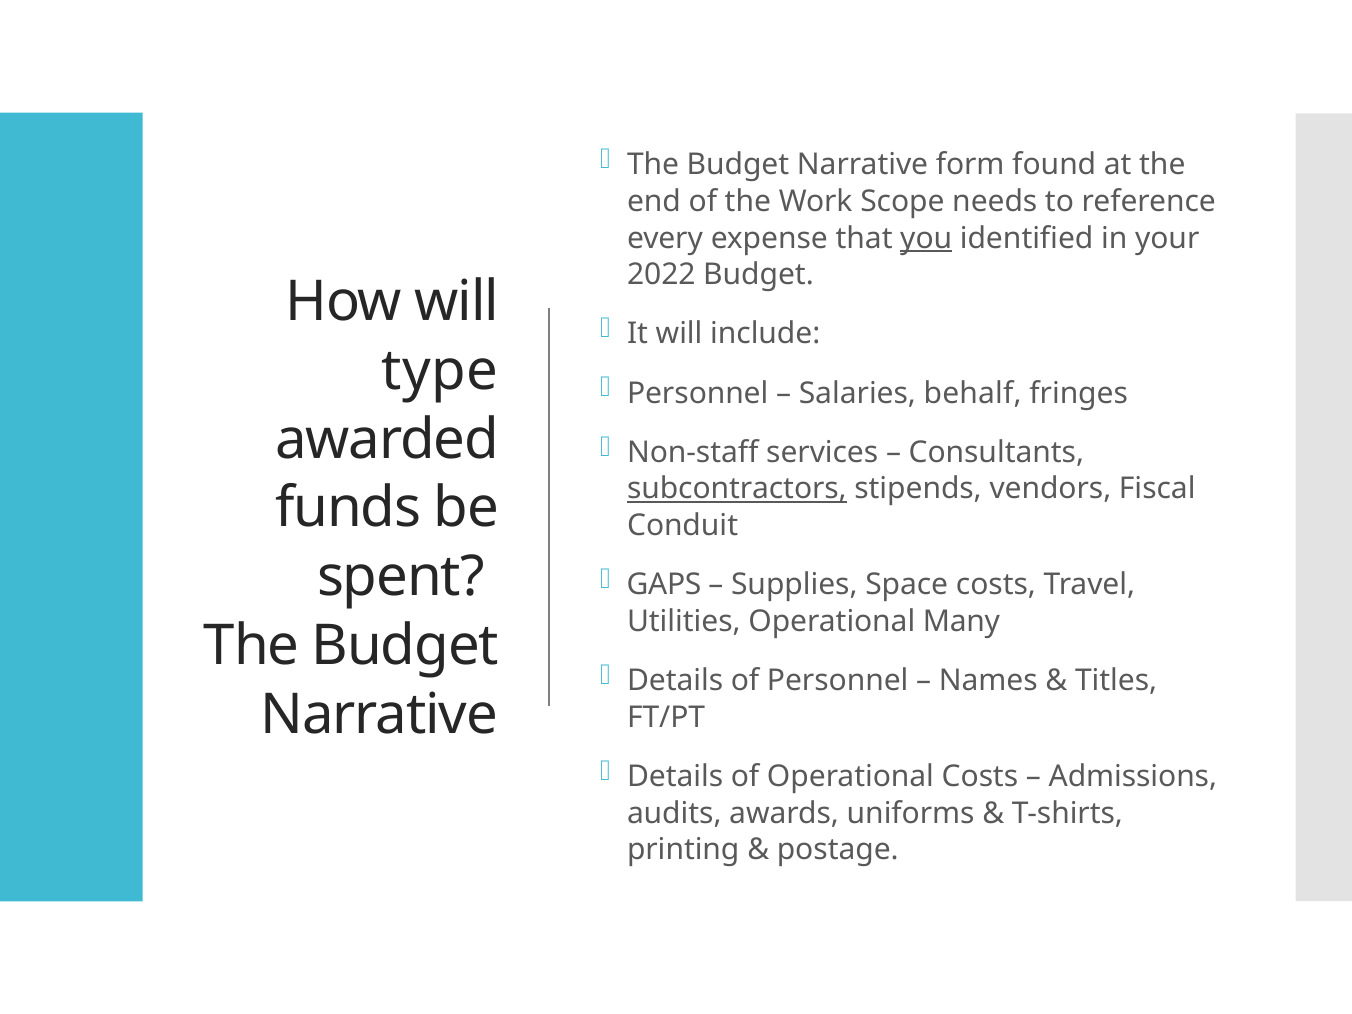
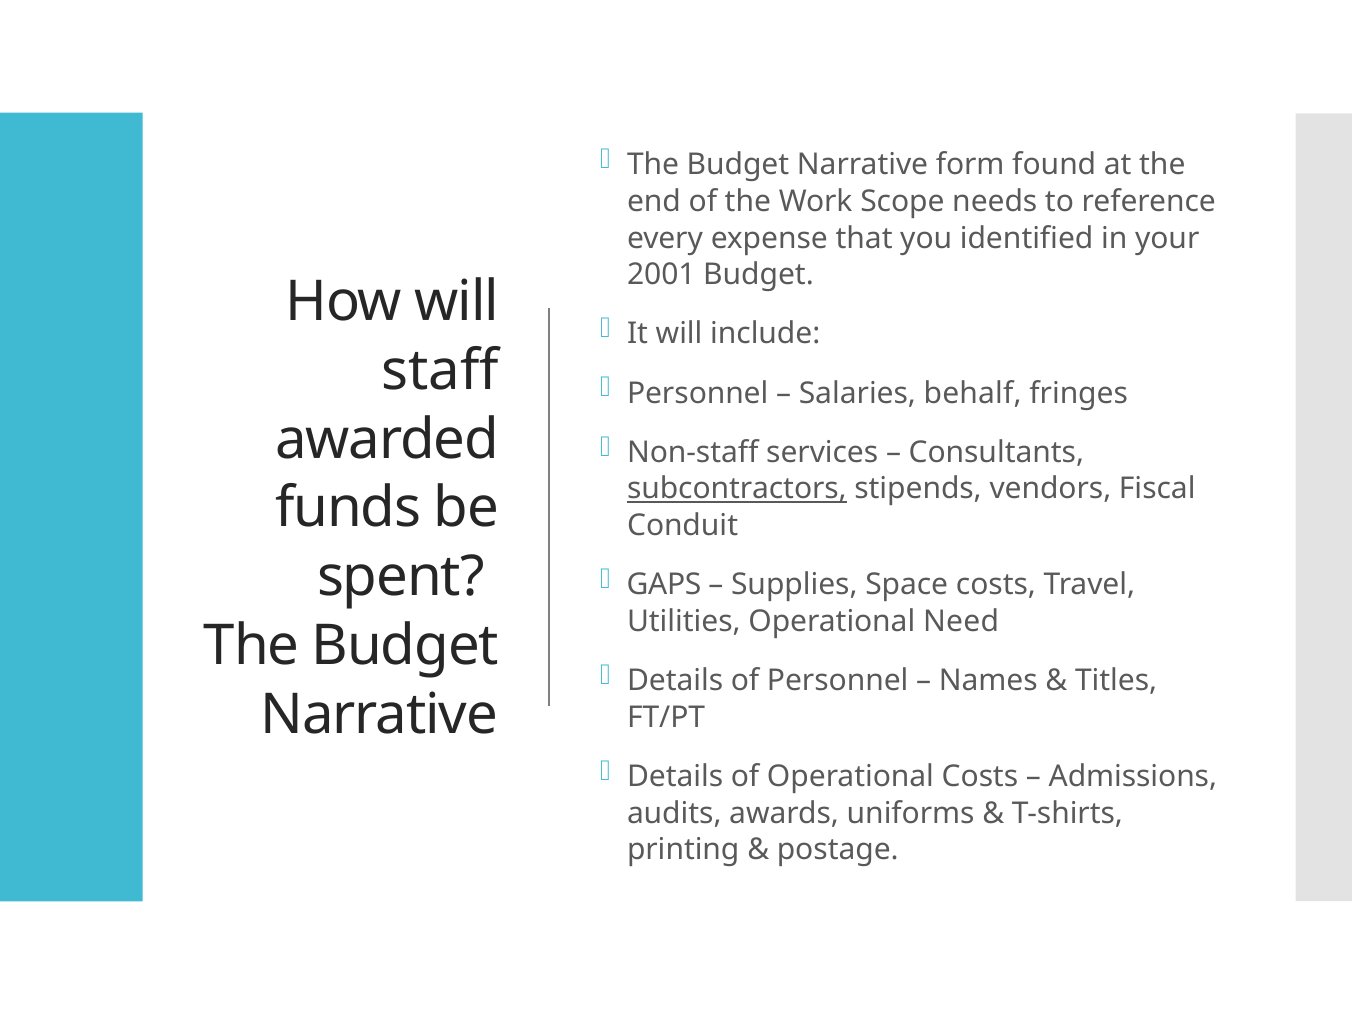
you underline: present -> none
2022: 2022 -> 2001
type: type -> staff
Many: Many -> Need
